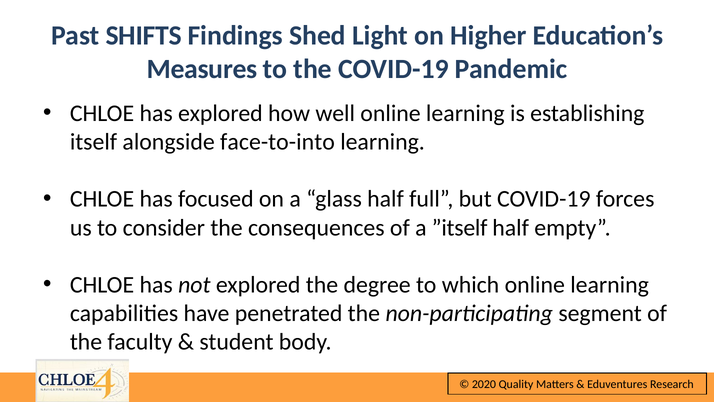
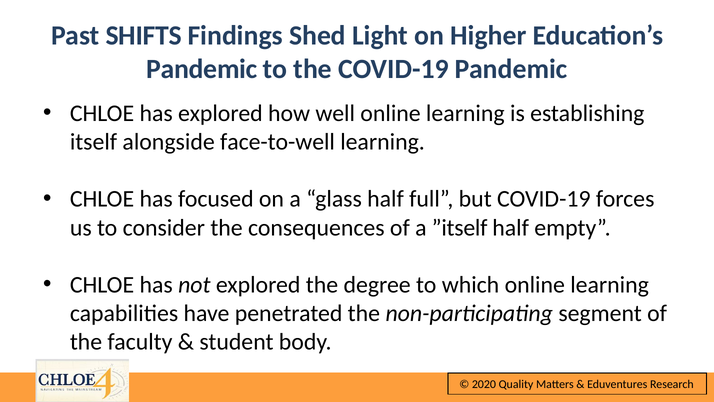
Measures at (202, 69): Measures -> Pandemic
face-to-into: face-to-into -> face-to-well
